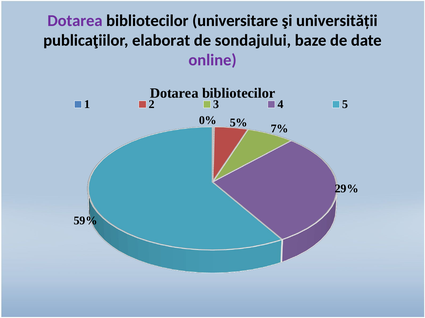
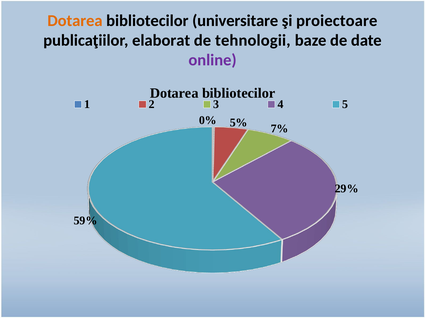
Dotarea at (75, 21) colour: purple -> orange
universităţii: universităţii -> proiectoare
sondajului: sondajului -> tehnologii
